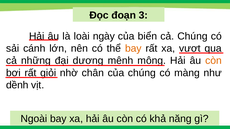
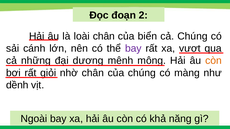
3: 3 -> 2
loài ngày: ngày -> chân
bay at (133, 49) colour: orange -> purple
